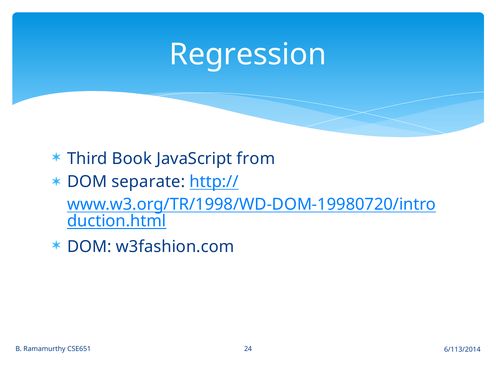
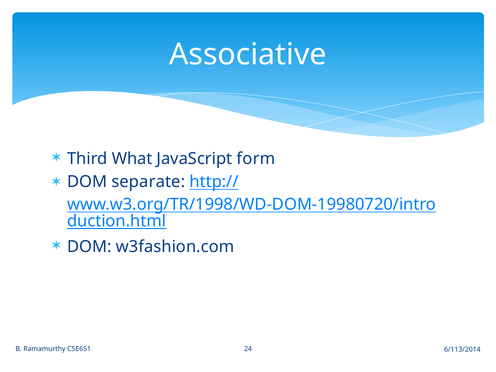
Regression: Regression -> Associative
Book: Book -> What
from: from -> form
